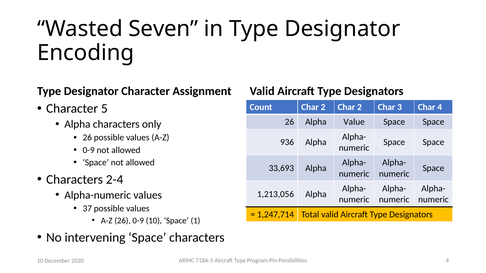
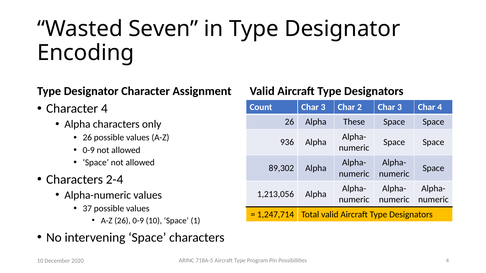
Character 5: 5 -> 4
Count Char 2: 2 -> 3
Value: Value -> These
33,693: 33,693 -> 89,302
